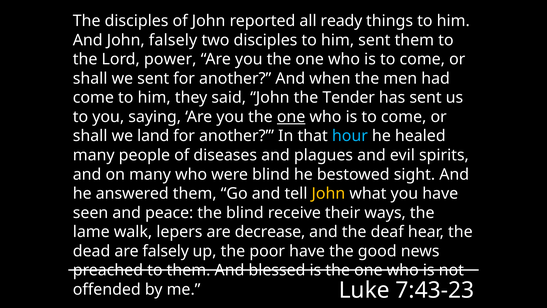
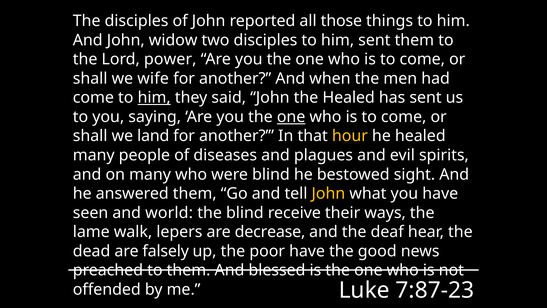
ready: ready -> those
John falsely: falsely -> widow
we sent: sent -> wife
him at (154, 98) underline: none -> present
the Tender: Tender -> Healed
hour colour: light blue -> yellow
peace: peace -> world
7:43-23: 7:43-23 -> 7:87-23
